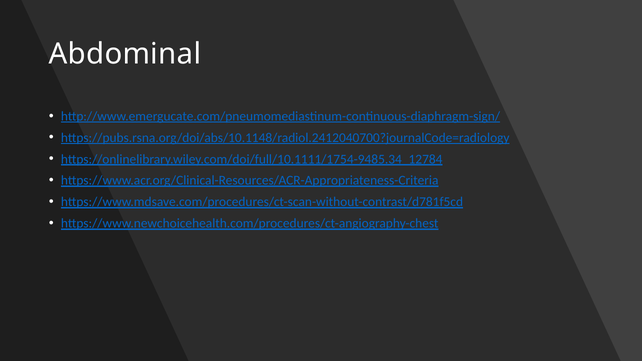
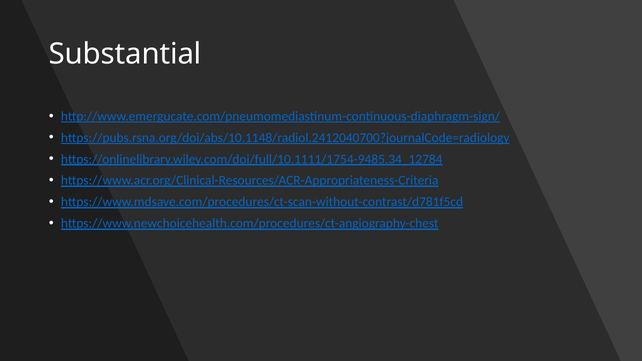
Abdominal: Abdominal -> Substantial
